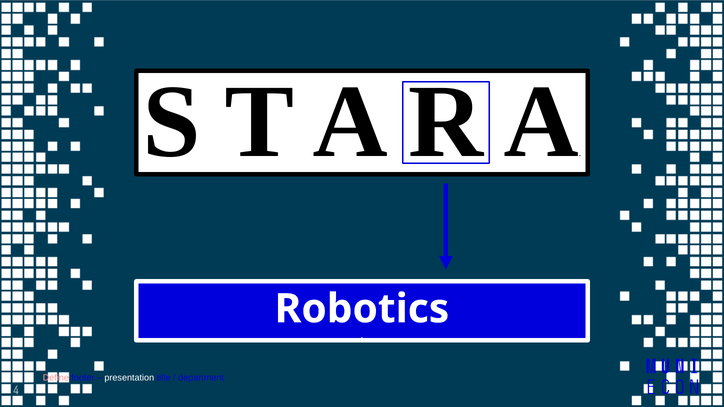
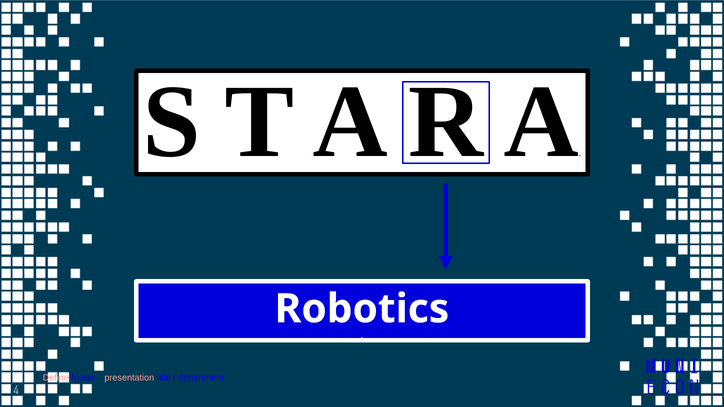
presentation colour: white -> pink
